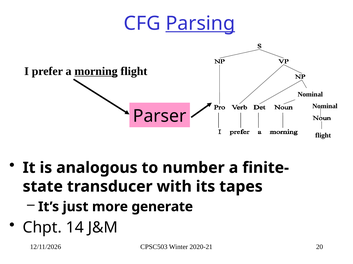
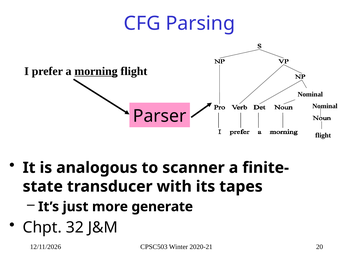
Parsing underline: present -> none
number: number -> scanner
14: 14 -> 32
